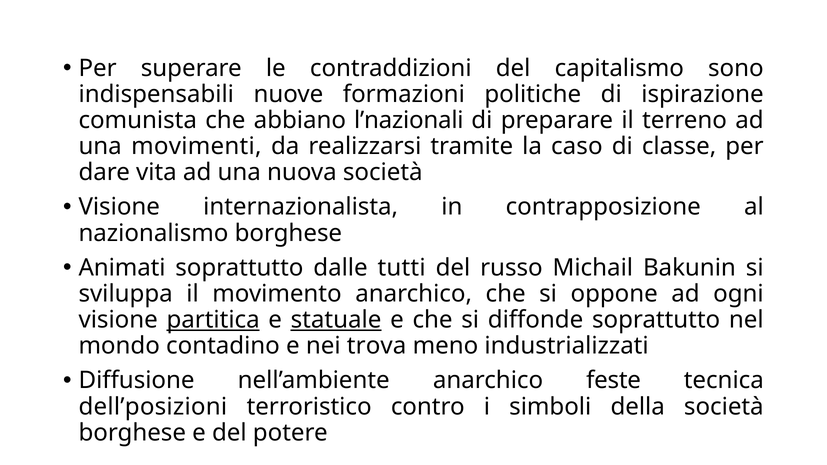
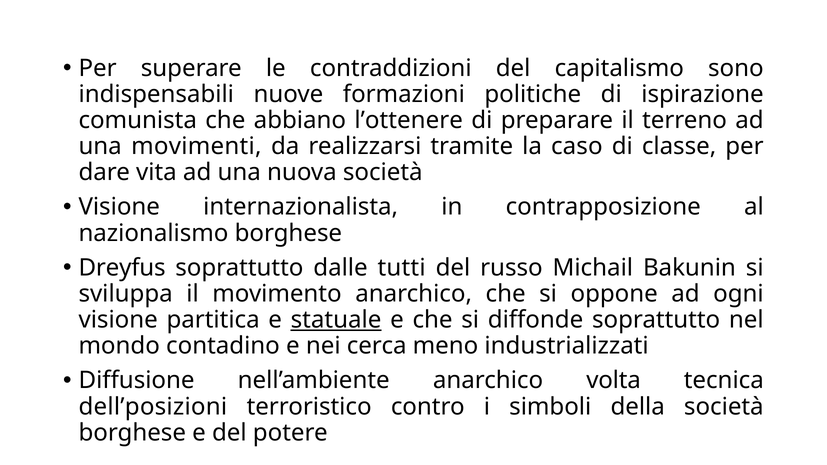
l’nazionali: l’nazionali -> l’ottenere
Animati: Animati -> Dreyfus
partitica underline: present -> none
trova: trova -> cerca
feste: feste -> volta
